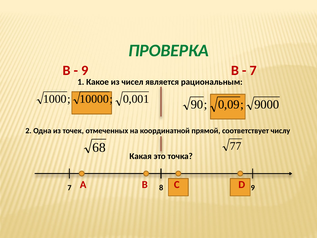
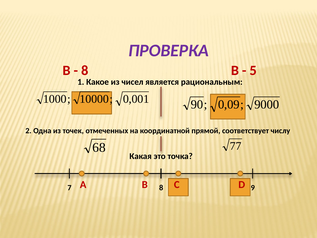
ПРОВЕРКА colour: green -> purple
9 at (85, 70): 9 -> 8
7 at (253, 70): 7 -> 5
